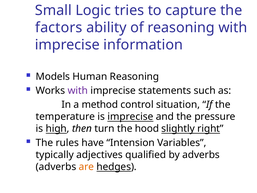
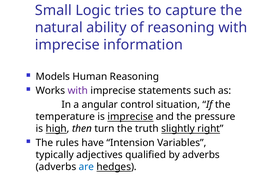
factors: factors -> natural
method: method -> angular
hood: hood -> truth
are colour: orange -> blue
